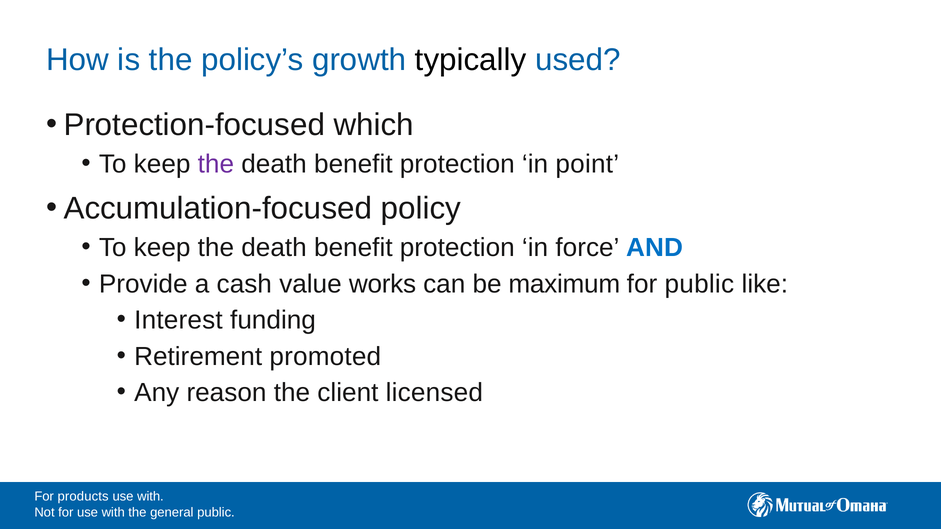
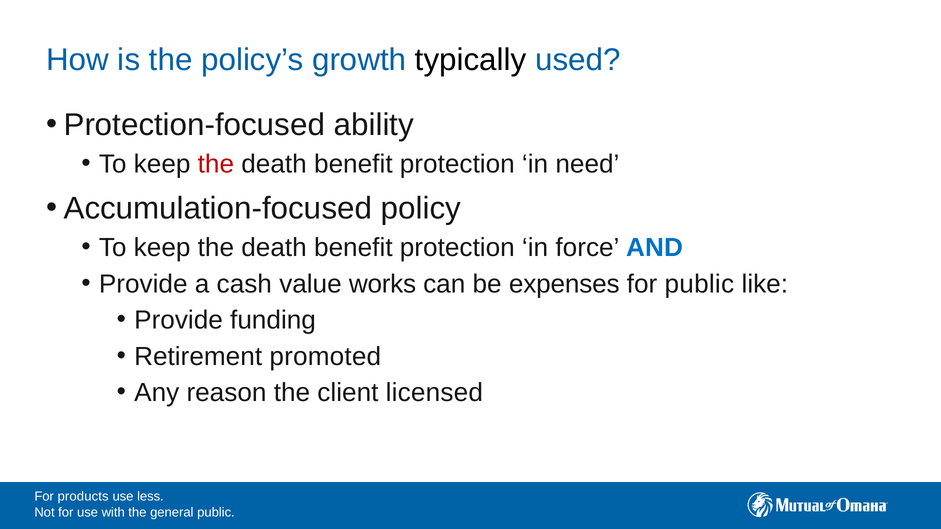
which: which -> ability
the at (216, 164) colour: purple -> red
point: point -> need
maximum: maximum -> expenses
Interest at (178, 320): Interest -> Provide
with at (150, 497): with -> less
